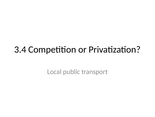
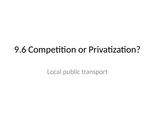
3.4: 3.4 -> 9.6
